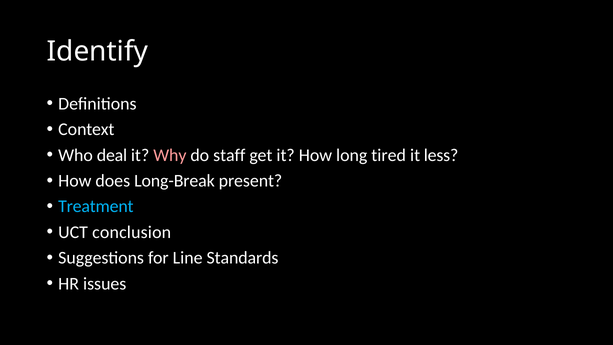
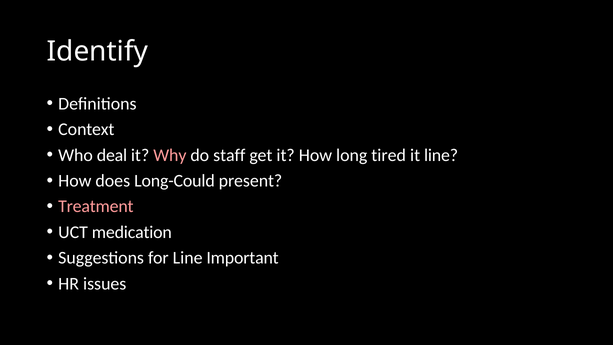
it less: less -> line
Long-Break: Long-Break -> Long-Could
Treatment colour: light blue -> pink
conclusion: conclusion -> medication
Standards: Standards -> Important
